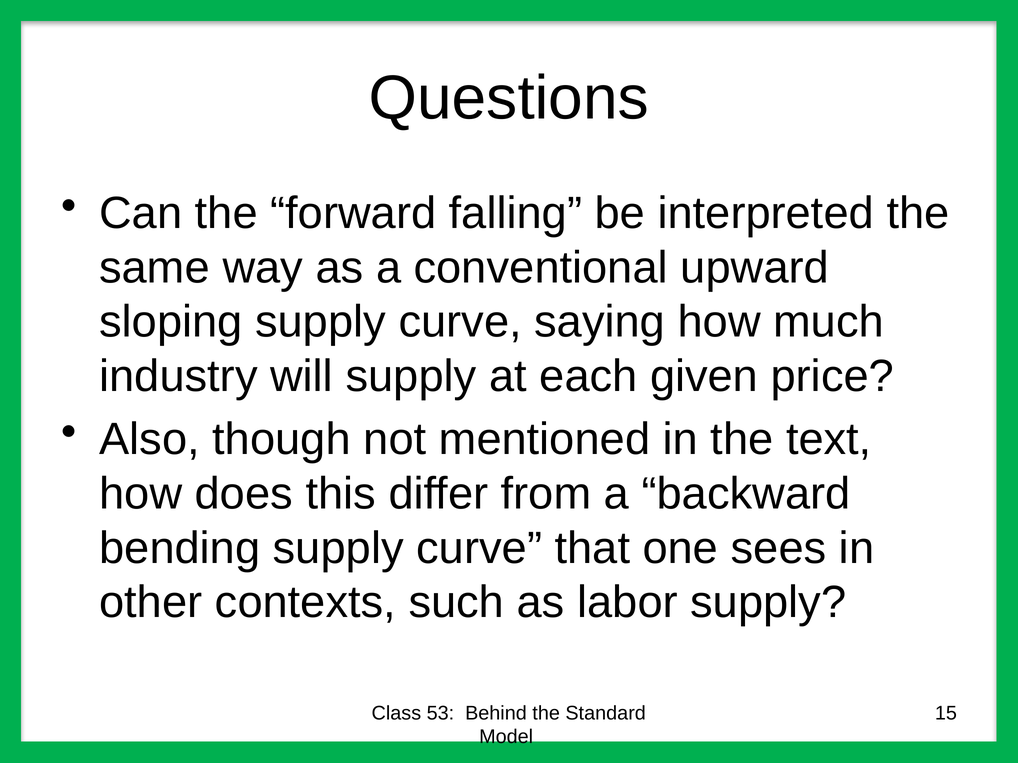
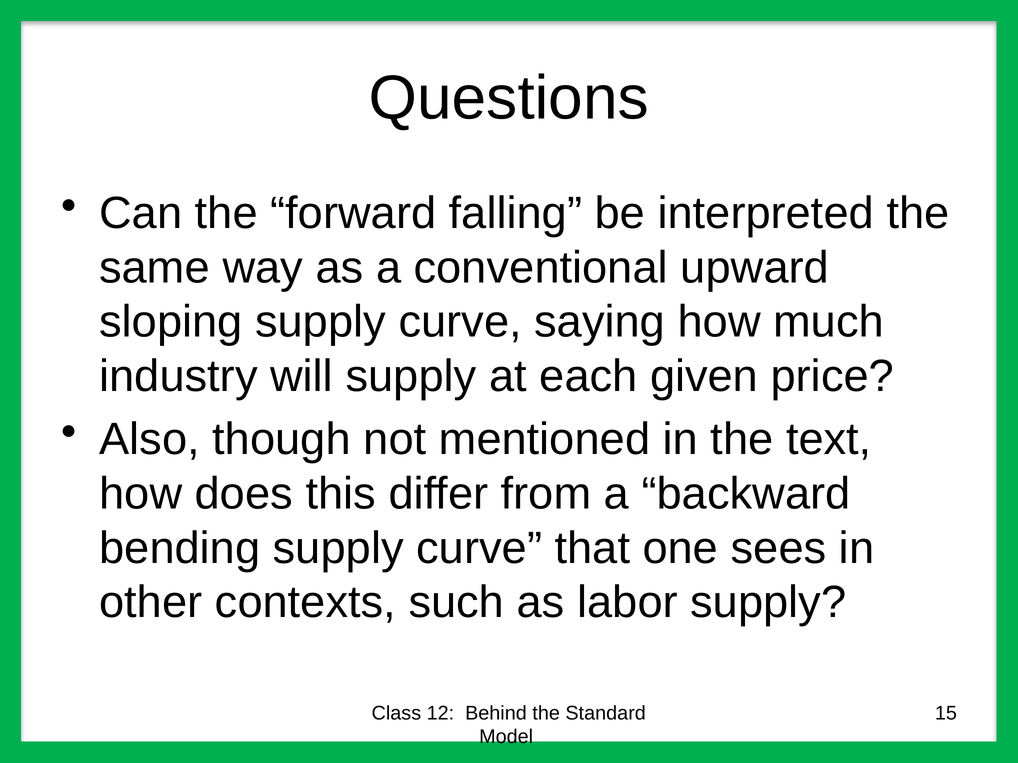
53: 53 -> 12
